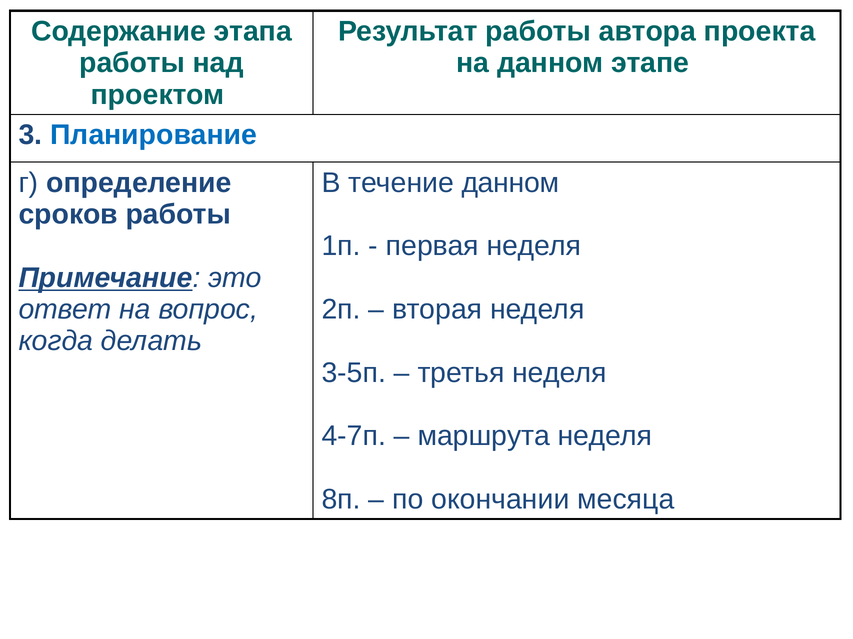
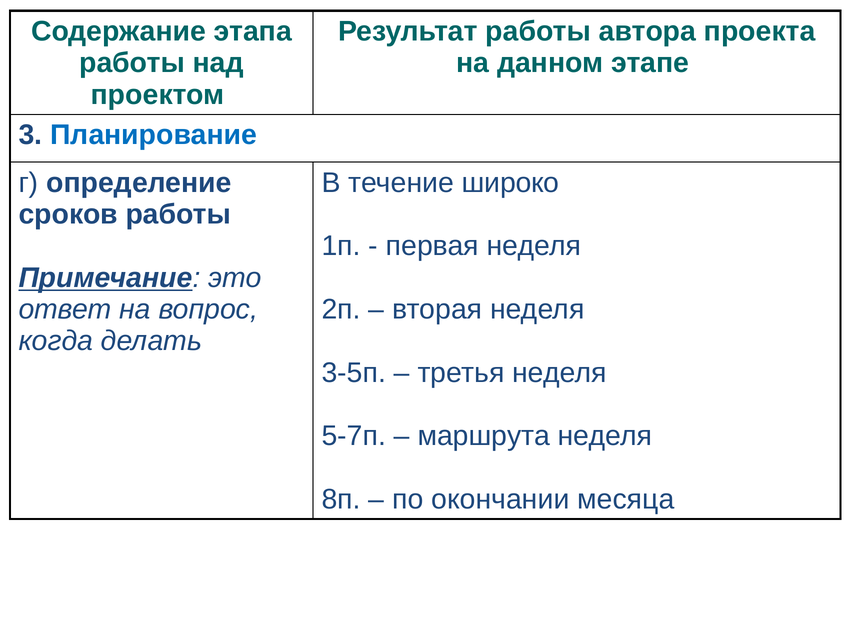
течение данном: данном -> широко
4-7п: 4-7п -> 5-7п
